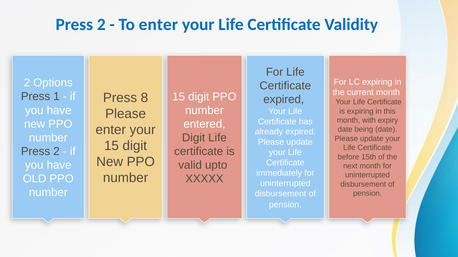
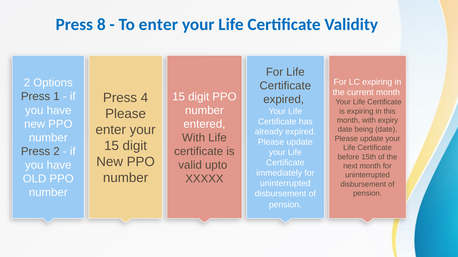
2 at (101, 25): 2 -> 8
8: 8 -> 4
Digit at (194, 138): Digit -> With
